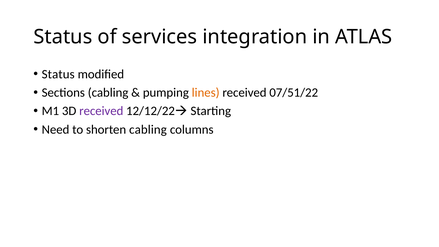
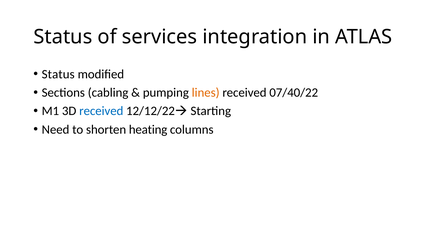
07/51/22: 07/51/22 -> 07/40/22
received at (101, 111) colour: purple -> blue
shorten cabling: cabling -> heating
